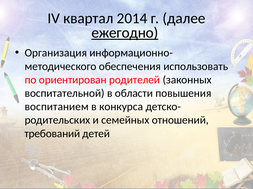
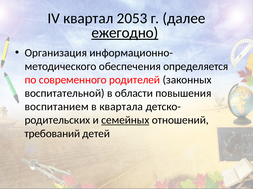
2014: 2014 -> 2053
использовать: использовать -> определяется
ориентирован: ориентирован -> современного
конкурса: конкурса -> квартала
семейных underline: none -> present
